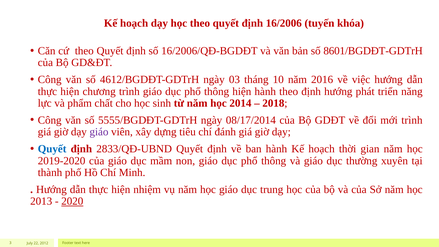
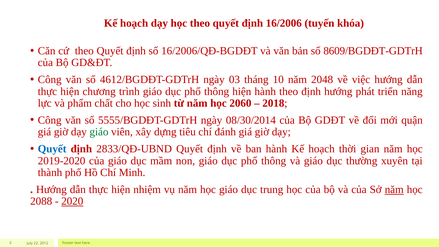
8601/BGDĐT-GDTrH: 8601/BGDĐT-GDTrH -> 8609/BGDĐT-GDTrH
2016: 2016 -> 2048
2014: 2014 -> 2060
08/17/2014: 08/17/2014 -> 08/30/2014
mới trình: trình -> quận
giáo at (99, 132) colour: purple -> green
năm at (394, 189) underline: none -> present
2013: 2013 -> 2088
